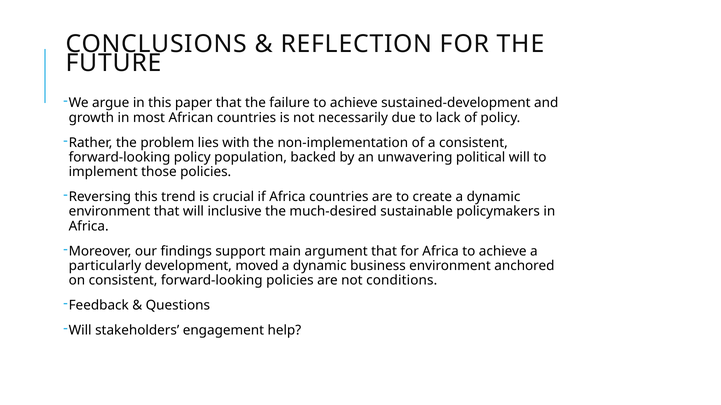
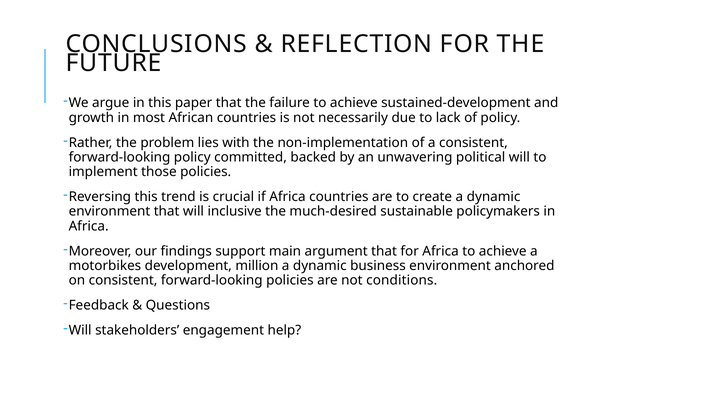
population: population -> committed
particularly: particularly -> motorbikes
moved: moved -> million
